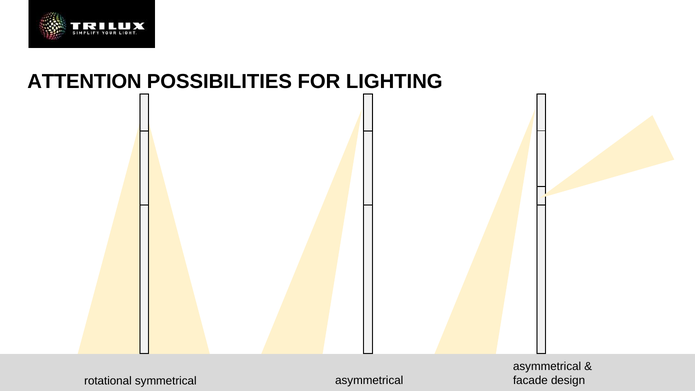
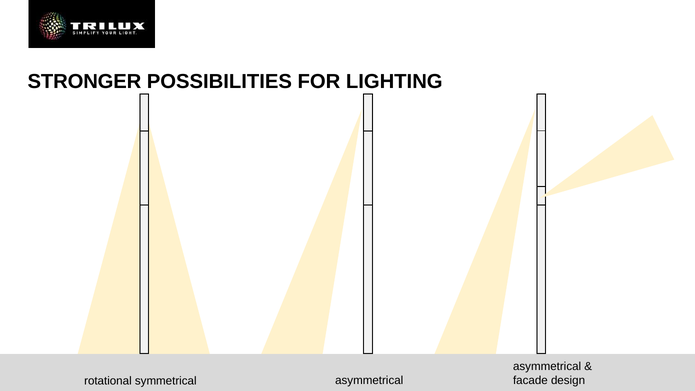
ATTENTION: ATTENTION -> STRONGER
